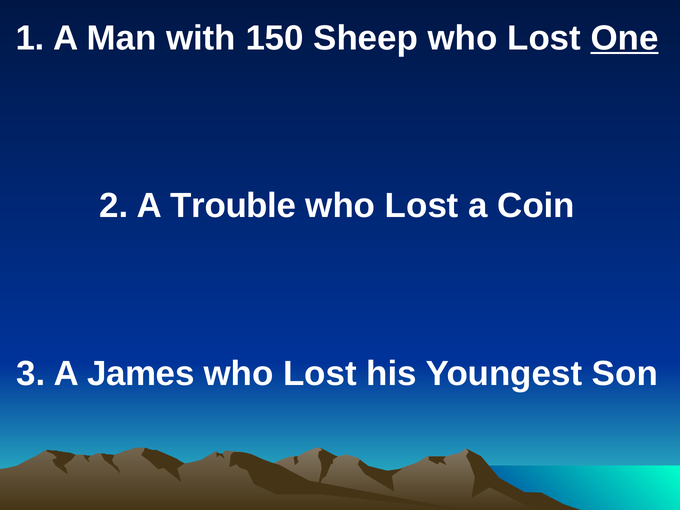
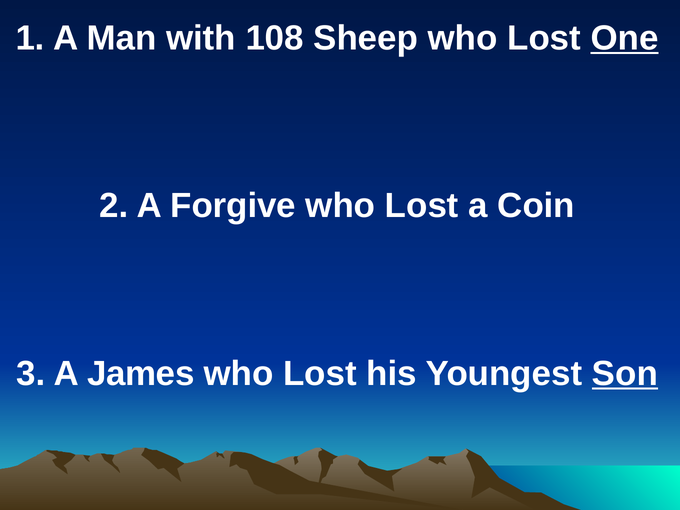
150: 150 -> 108
Trouble: Trouble -> Forgive
Son underline: none -> present
